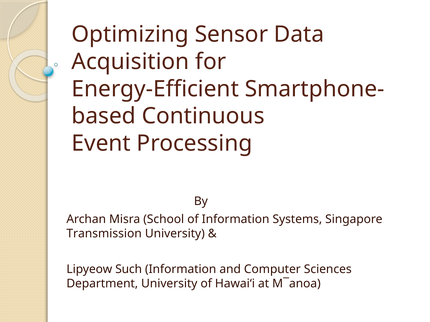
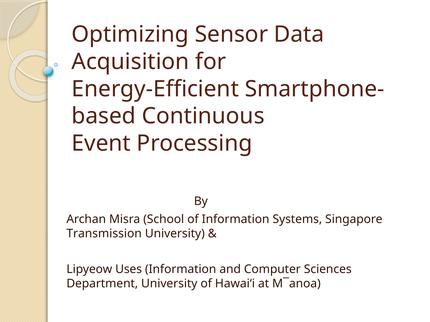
Such: Such -> Uses
